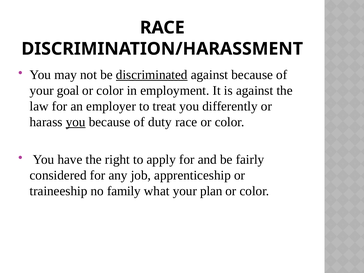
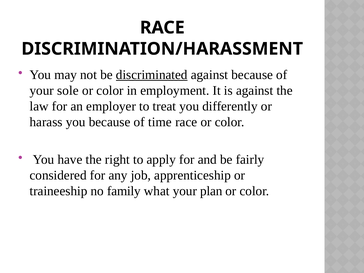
goal: goal -> sole
you at (76, 122) underline: present -> none
duty: duty -> time
